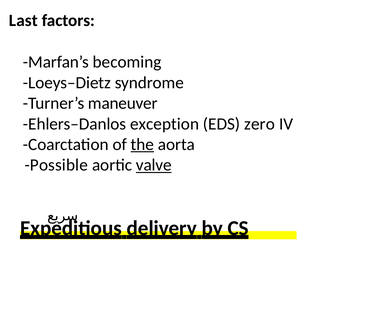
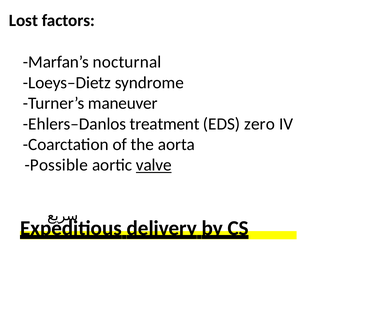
Last: Last -> Lost
becoming: becoming -> nocturnal
exception: exception -> treatment
the underline: present -> none
